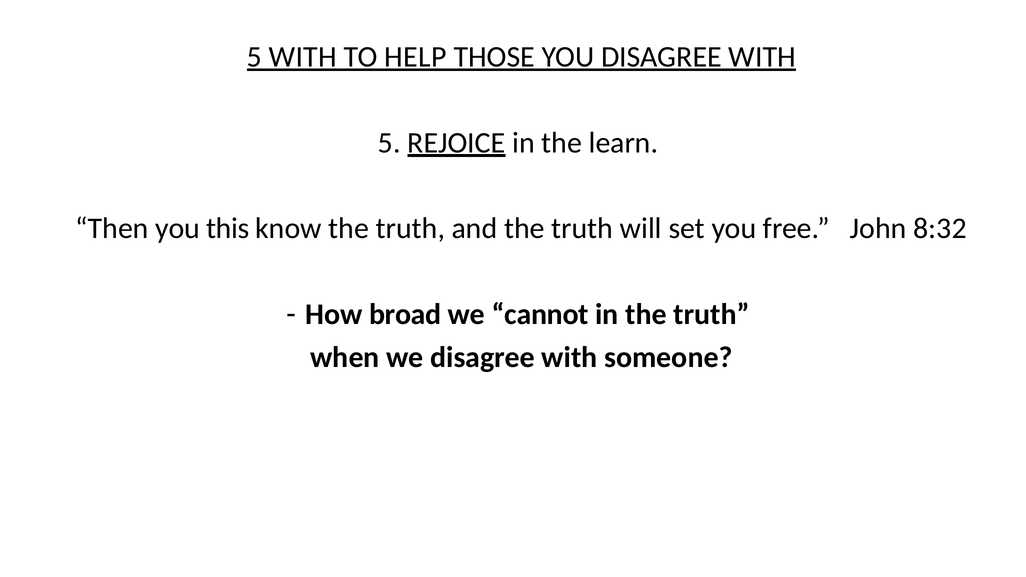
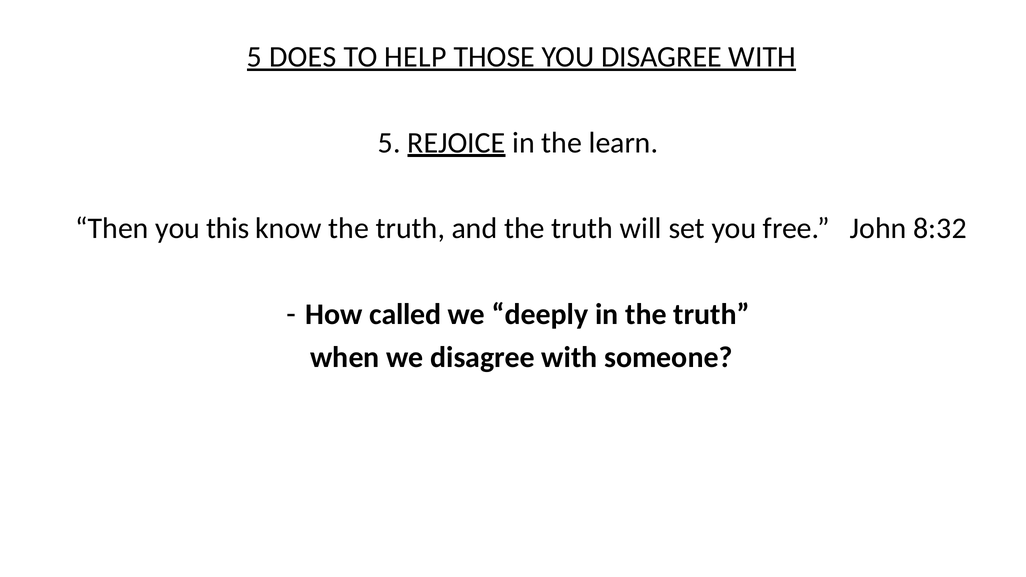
5 WITH: WITH -> DOES
broad: broad -> called
cannot: cannot -> deeply
